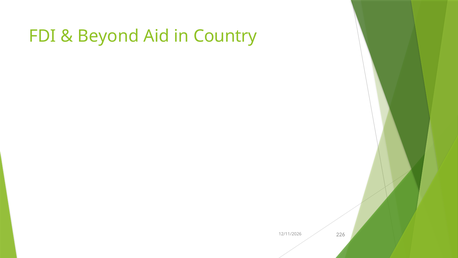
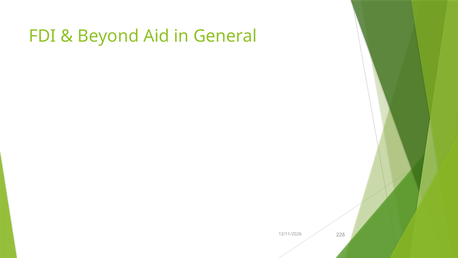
Country: Country -> General
